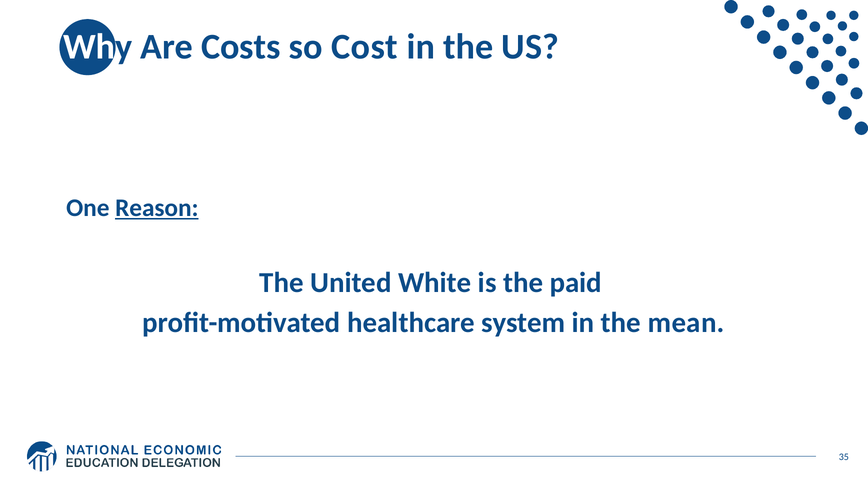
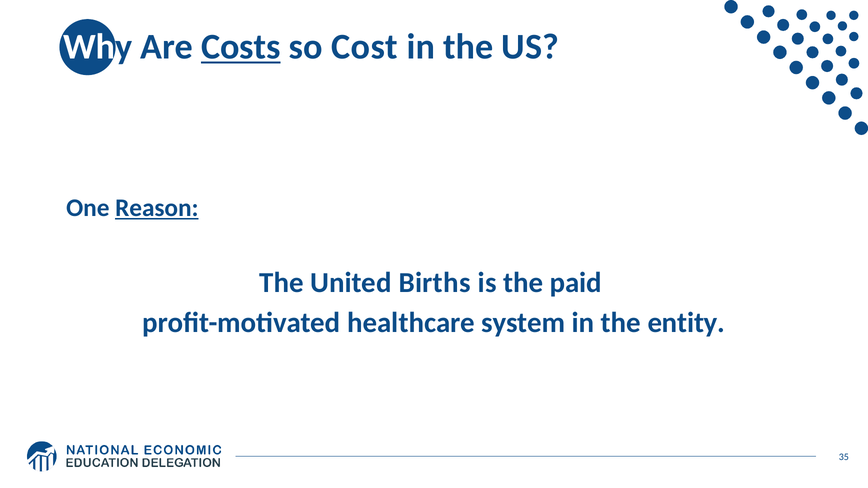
Costs underline: none -> present
White: White -> Births
mean: mean -> entity
